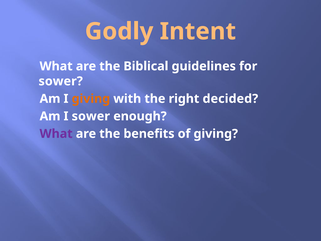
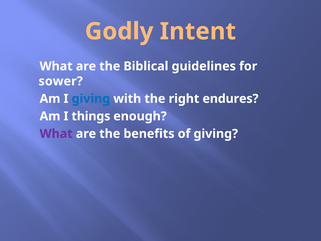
giving at (91, 99) colour: orange -> blue
decided: decided -> endures
I sower: sower -> things
